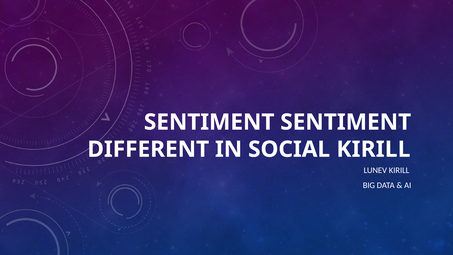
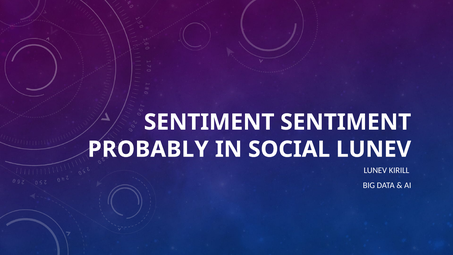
DIFFERENT: DIFFERENT -> PROBABLY
SOCIAL KIRILL: KIRILL -> LUNEV
